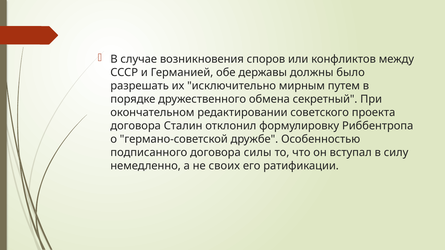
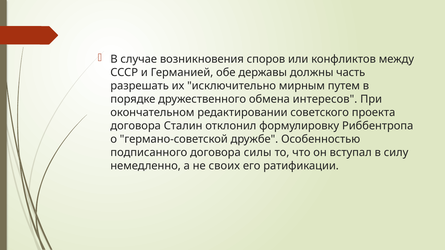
было: было -> часть
секретный: секретный -> интересов
